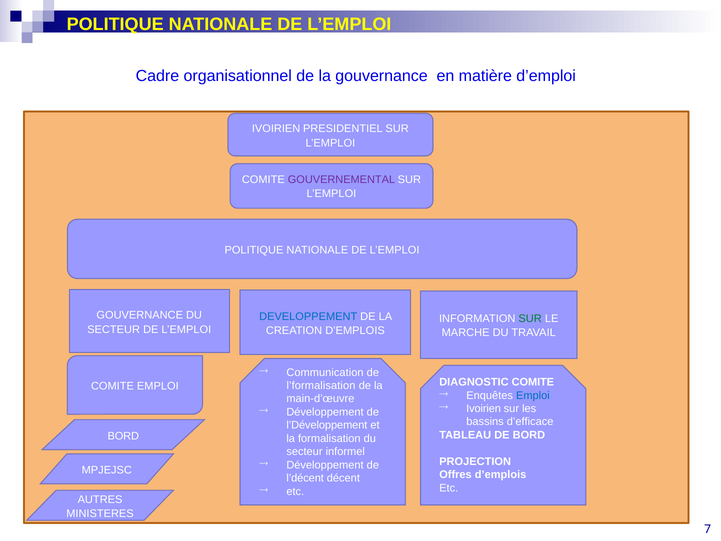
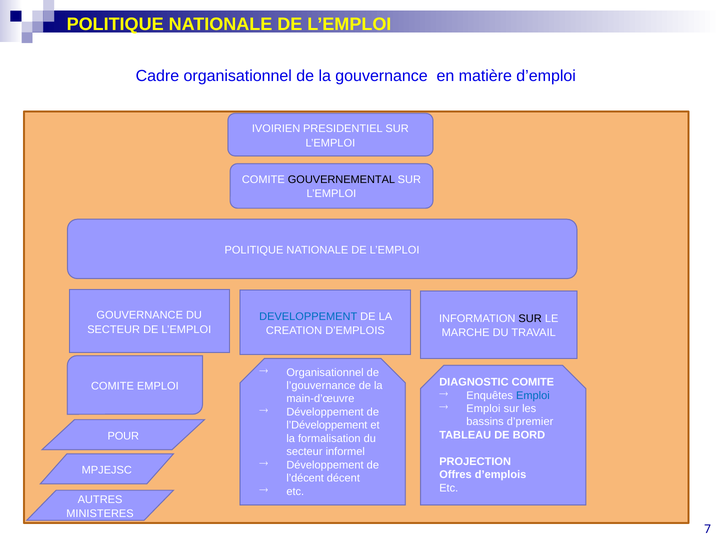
GOUVERNEMENTAL colour: purple -> black
SUR at (530, 319) colour: green -> black
Communication at (325, 372): Communication -> Organisationnel
l’formalisation: l’formalisation -> l’gouvernance
Ivoirien at (484, 408): Ivoirien -> Emploi
d’efficace: d’efficace -> d’premier
BORD at (123, 436): BORD -> POUR
